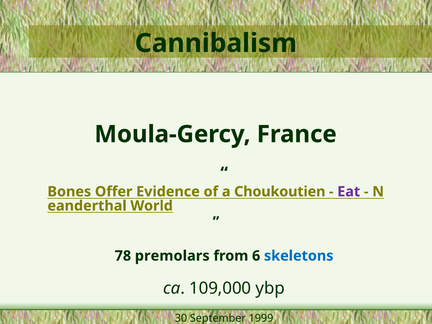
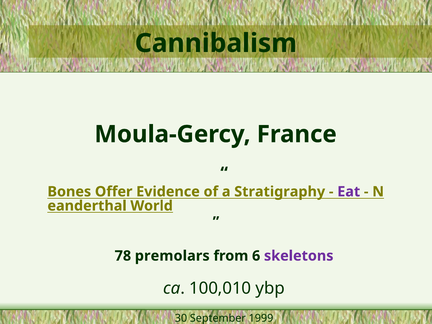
Choukoutien: Choukoutien -> Stratigraphy
skeletons colour: blue -> purple
109,000: 109,000 -> 100,010
